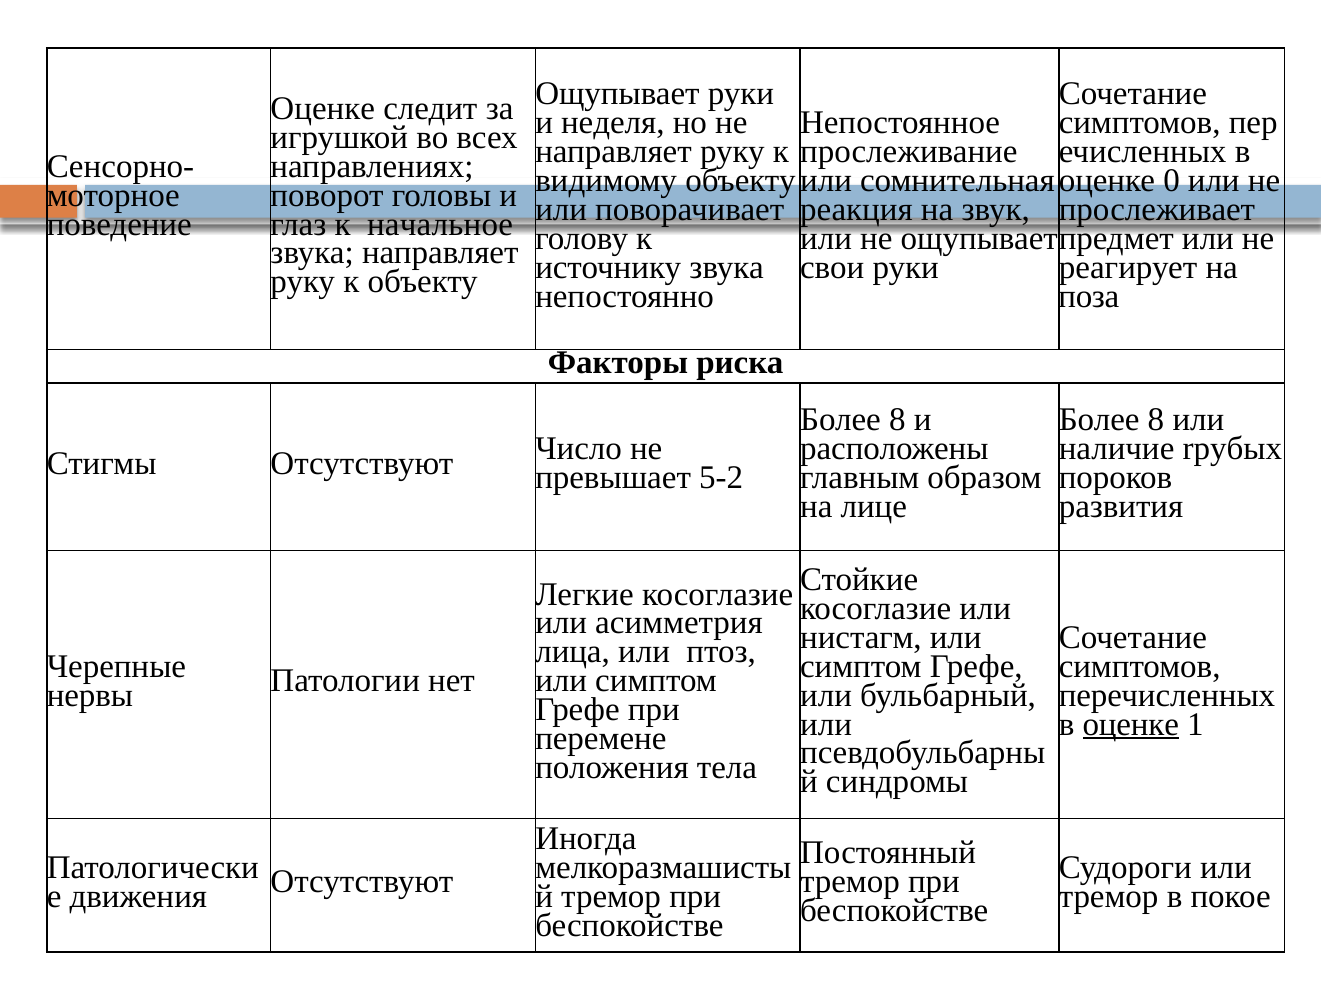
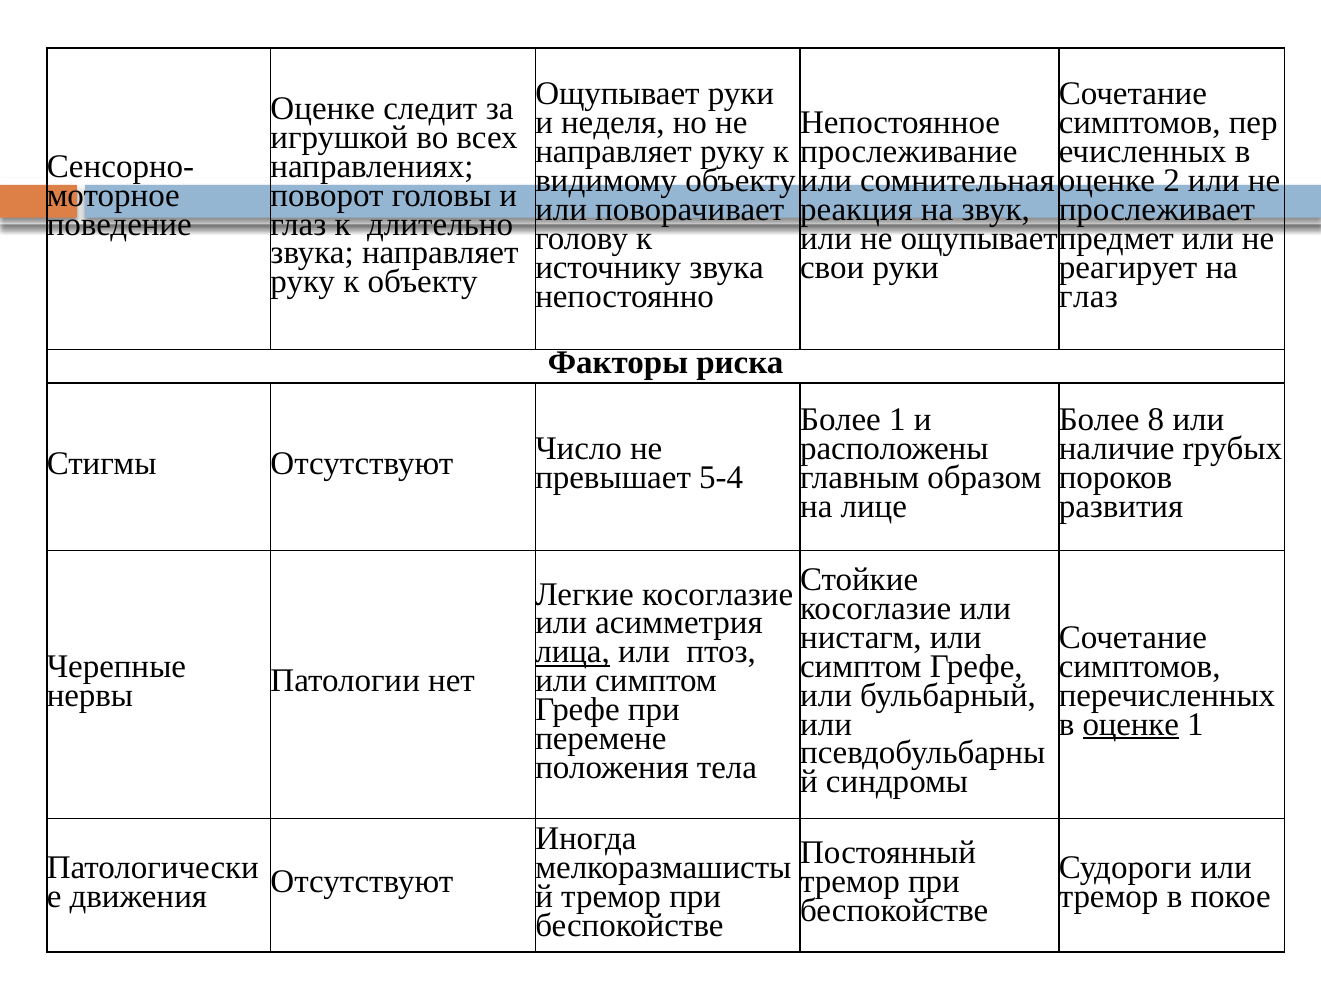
0: 0 -> 2
начальное: начальное -> длительно
поза at (1089, 297): поза -> глаз
8 at (897, 420): 8 -> 1
5-2: 5-2 -> 5-4
лица underline: none -> present
